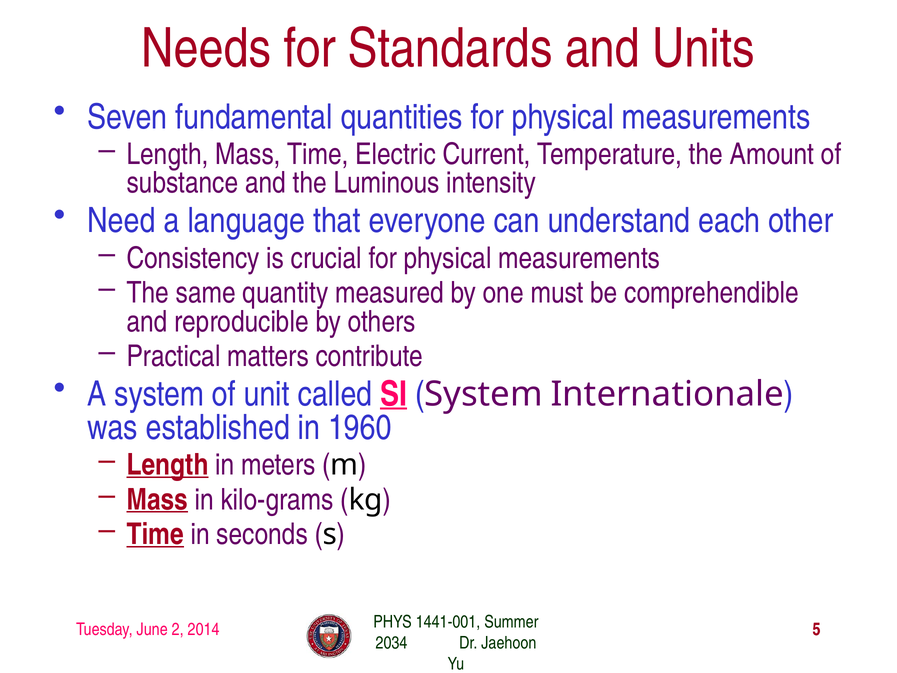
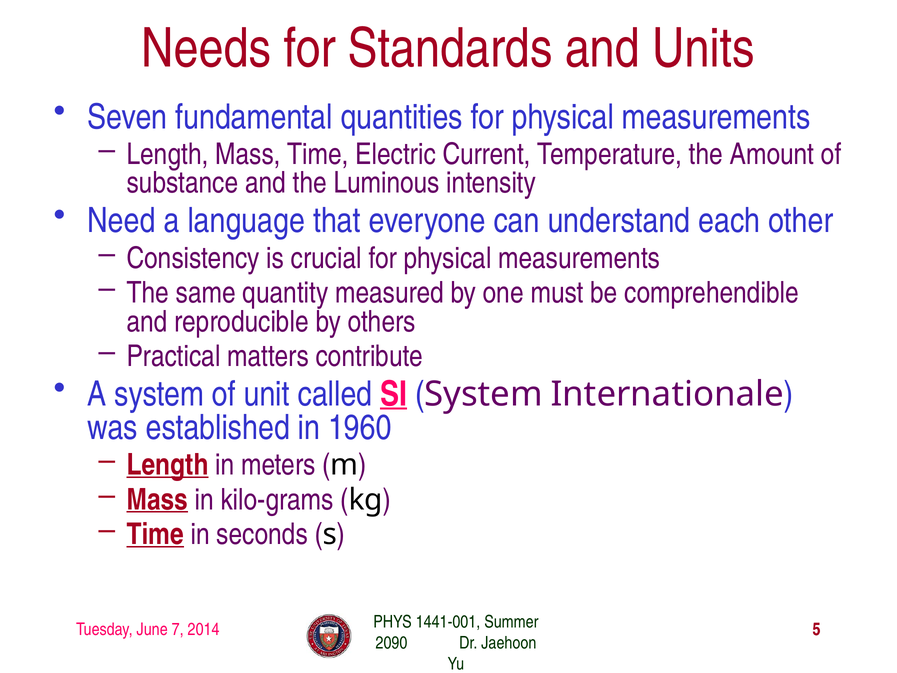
2: 2 -> 7
2034: 2034 -> 2090
